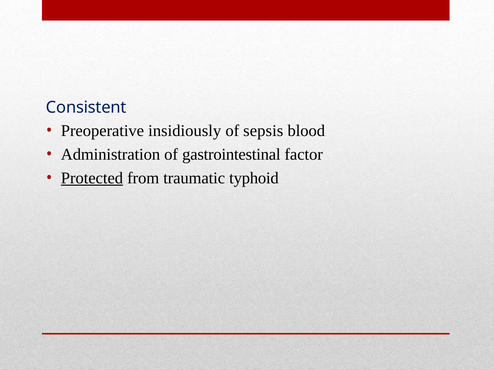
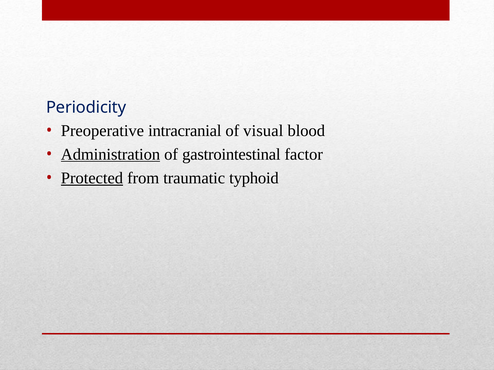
Consistent: Consistent -> Periodicity
insidiously: insidiously -> intracranial
sepsis: sepsis -> visual
Administration underline: none -> present
